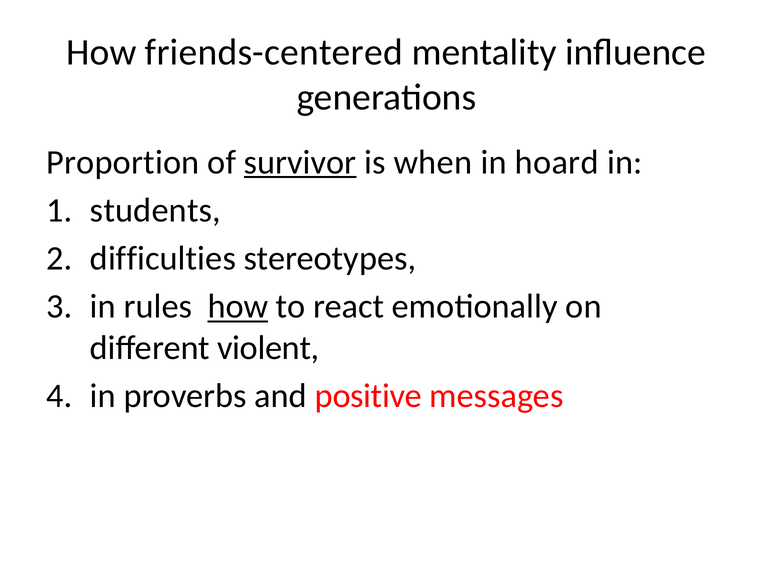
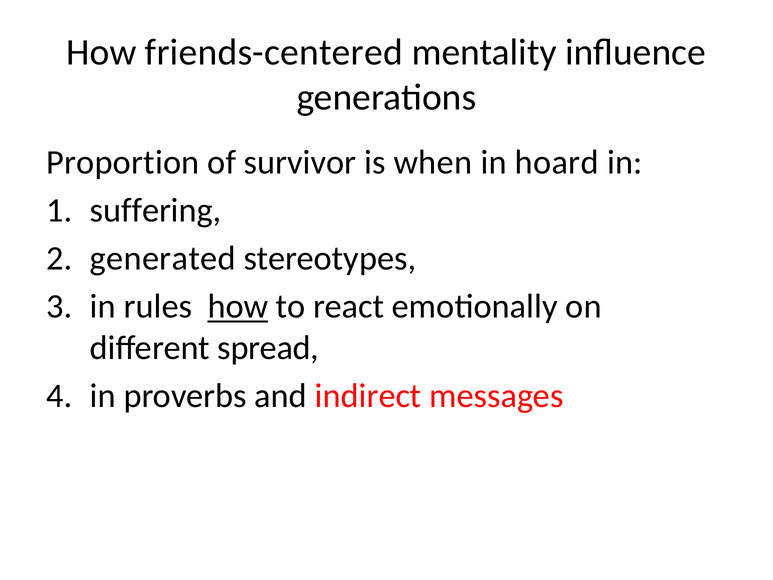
survivor underline: present -> none
students: students -> suffering
difficulties: difficulties -> generated
violent: violent -> spread
positive: positive -> indirect
